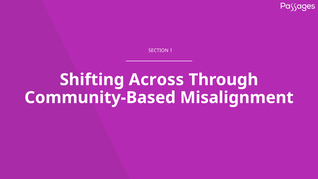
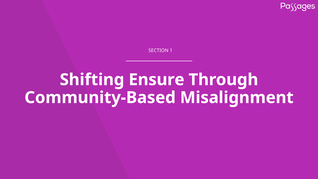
Across: Across -> Ensure
